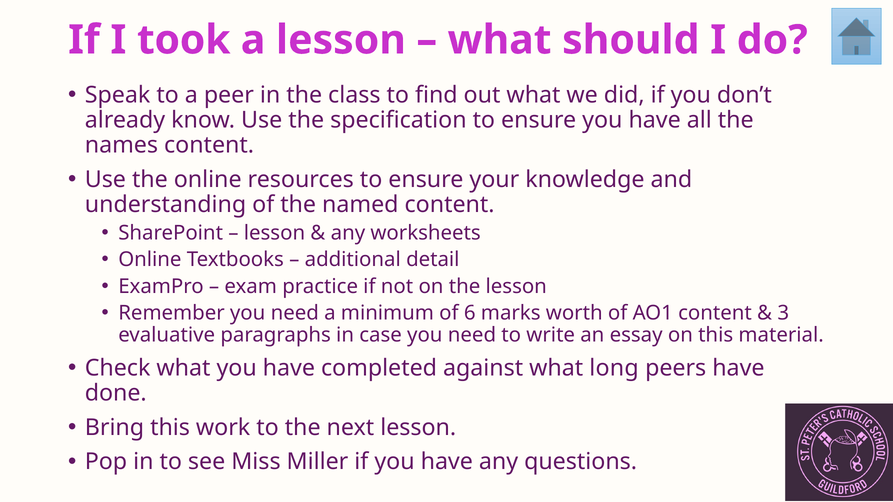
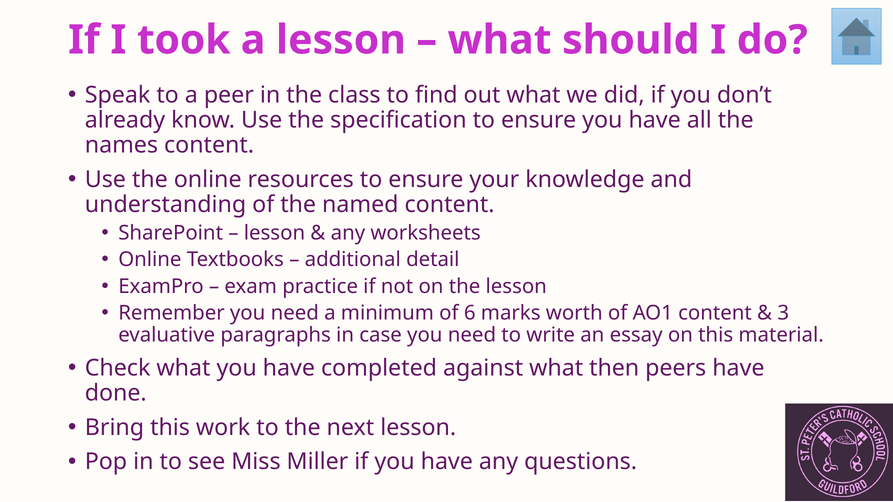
long: long -> then
